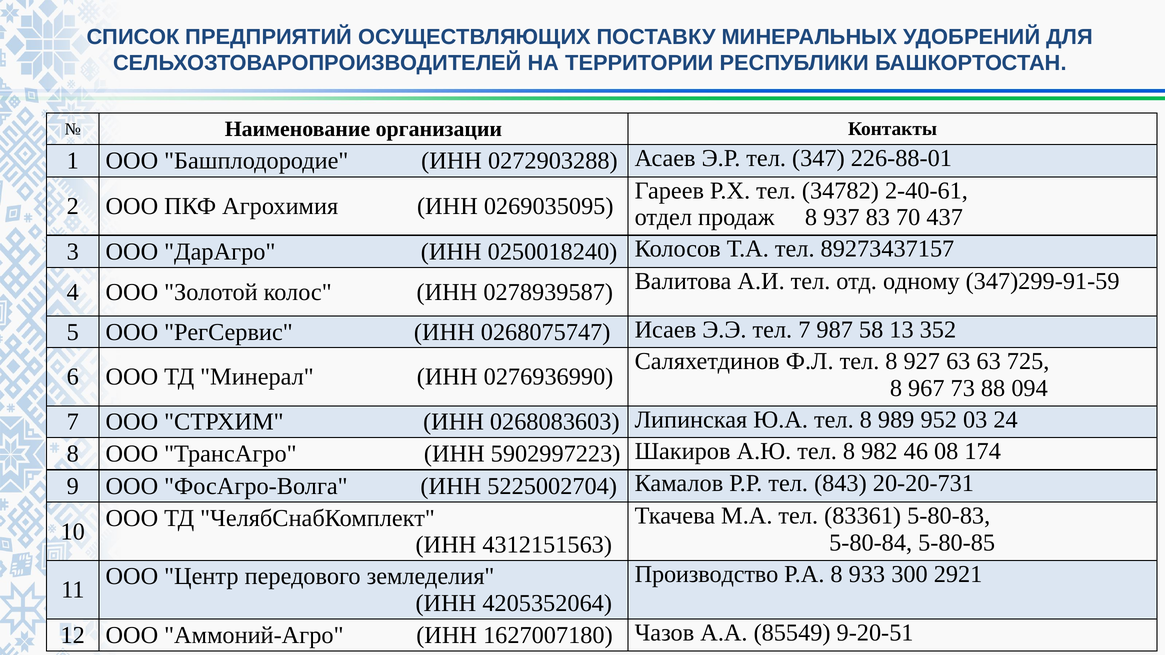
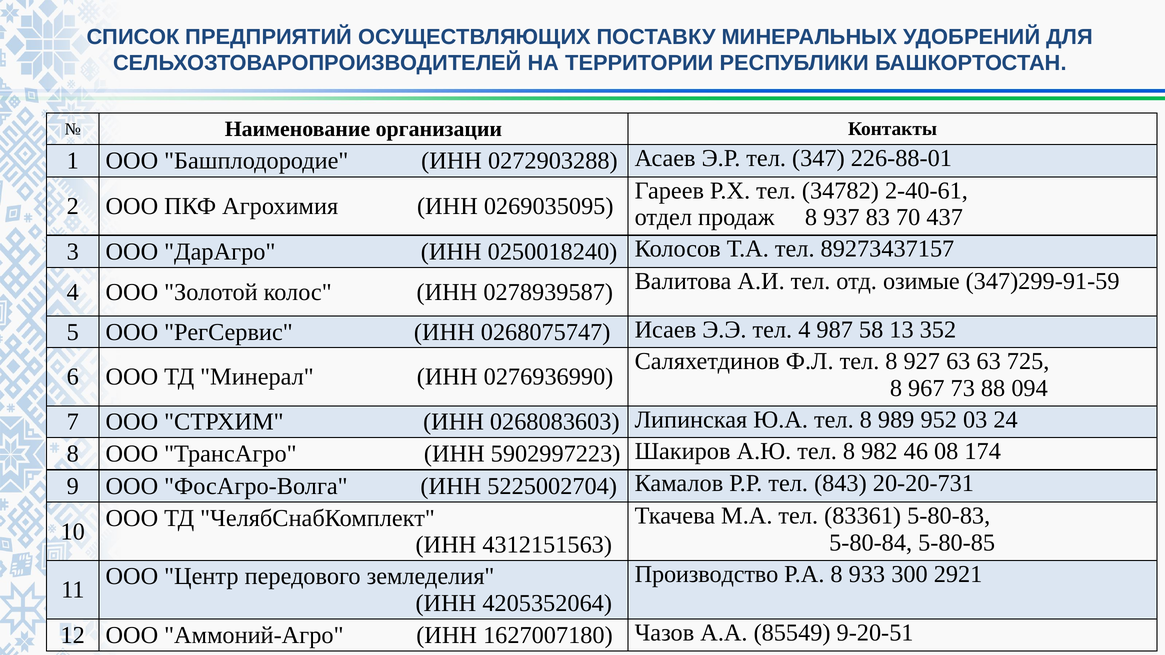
одному: одному -> озимые
тел 7: 7 -> 4
